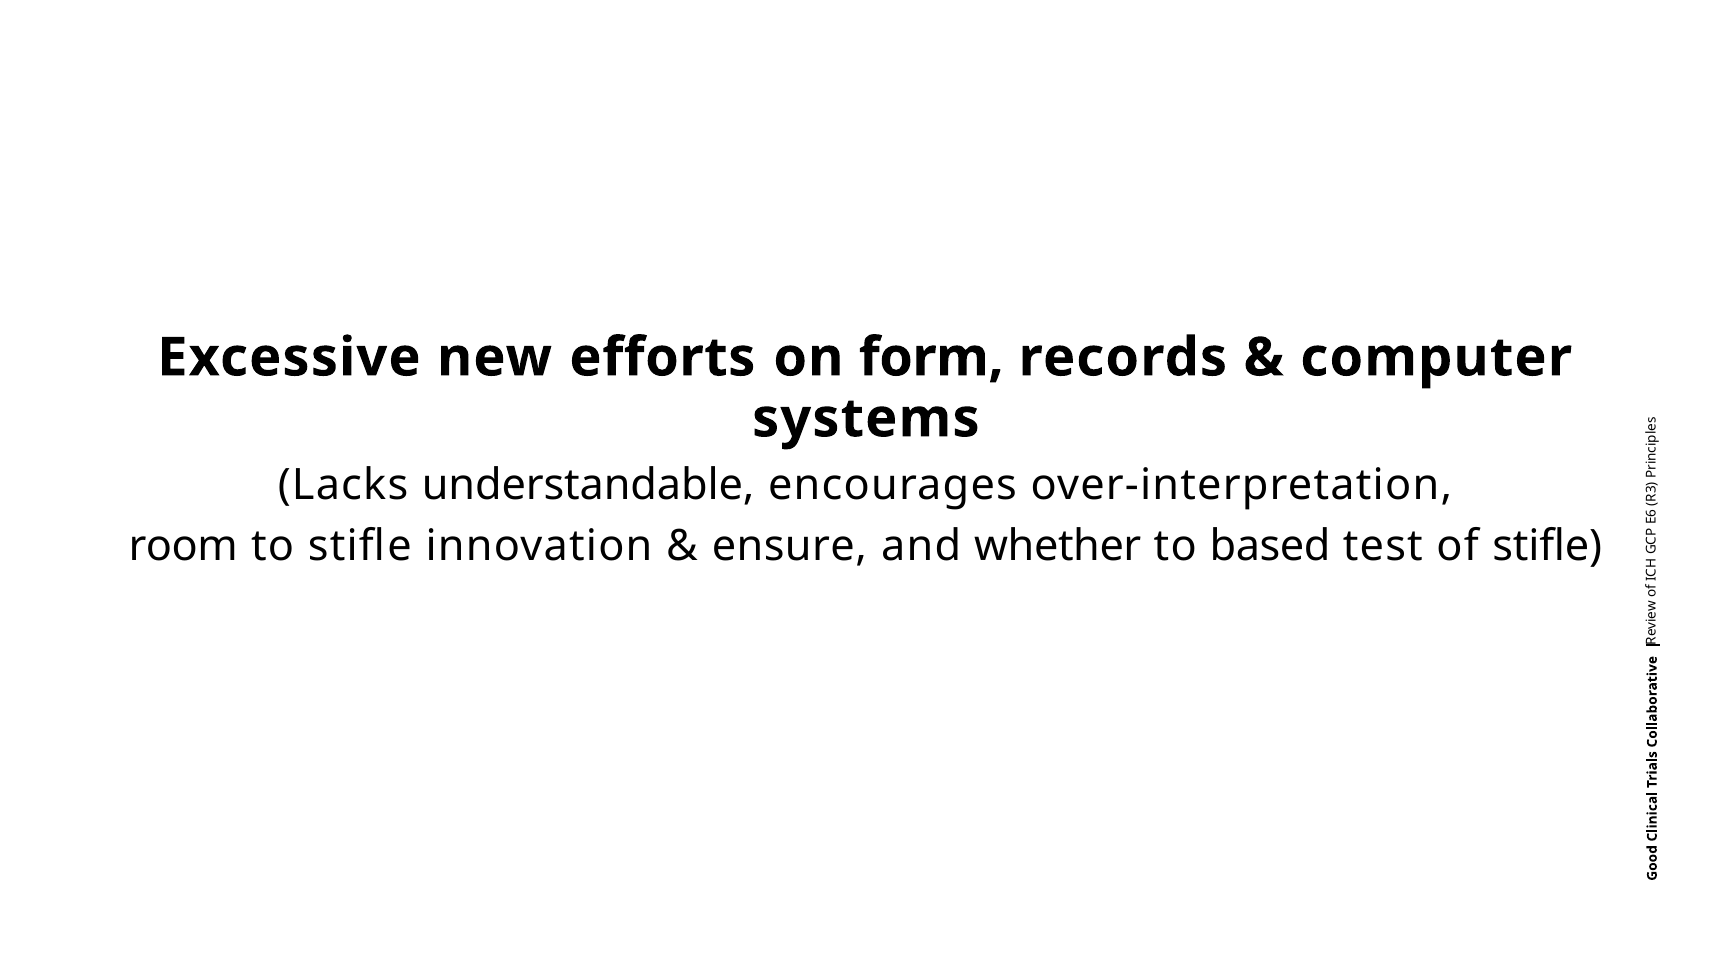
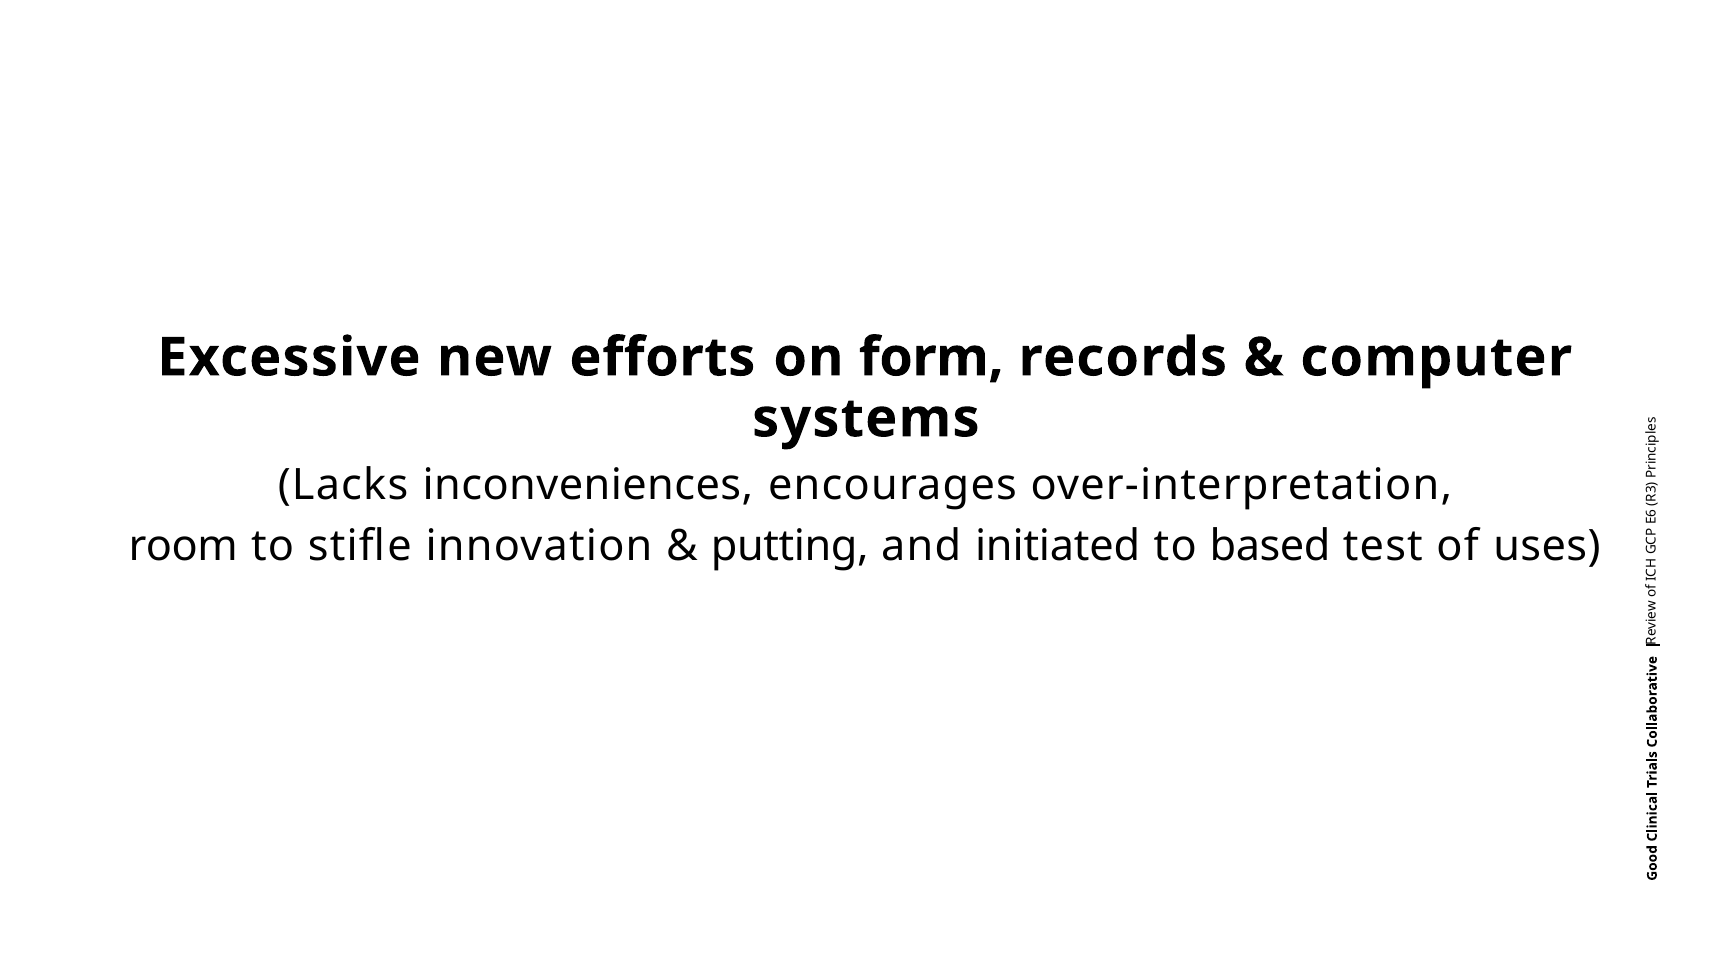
understandable: understandable -> inconveniences
ensure: ensure -> putting
whether: whether -> initiated
of stifle: stifle -> uses
